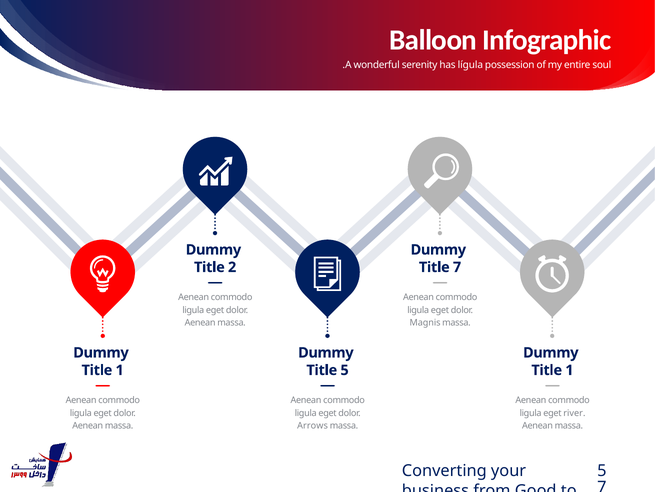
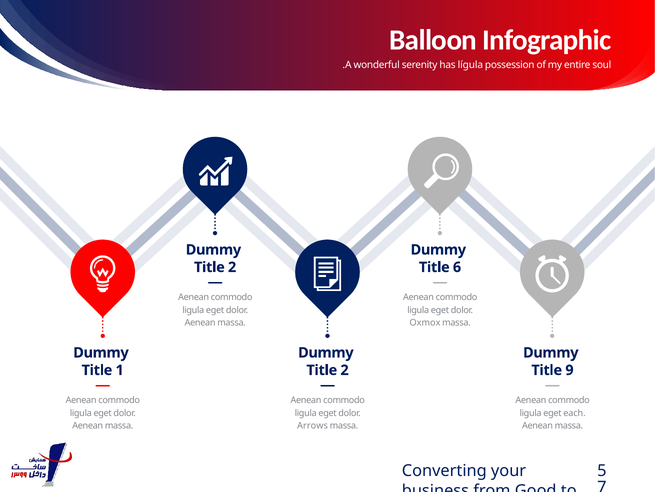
Title 7: 7 -> 6
Magnis: Magnis -> Oxmox
5 at (345, 370): 5 -> 2
1 at (569, 370): 1 -> 9
river: river -> each
